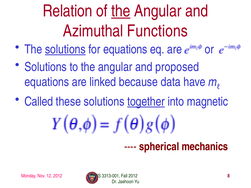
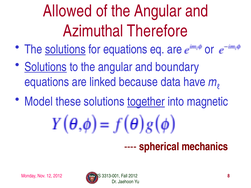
Relation: Relation -> Allowed
the at (121, 11) underline: present -> none
Functions: Functions -> Therefore
Solutions at (46, 67) underline: none -> present
proposed: proposed -> boundary
Called: Called -> Model
